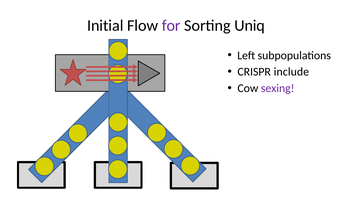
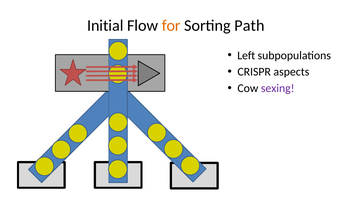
for colour: purple -> orange
Uniq: Uniq -> Path
include: include -> aspects
